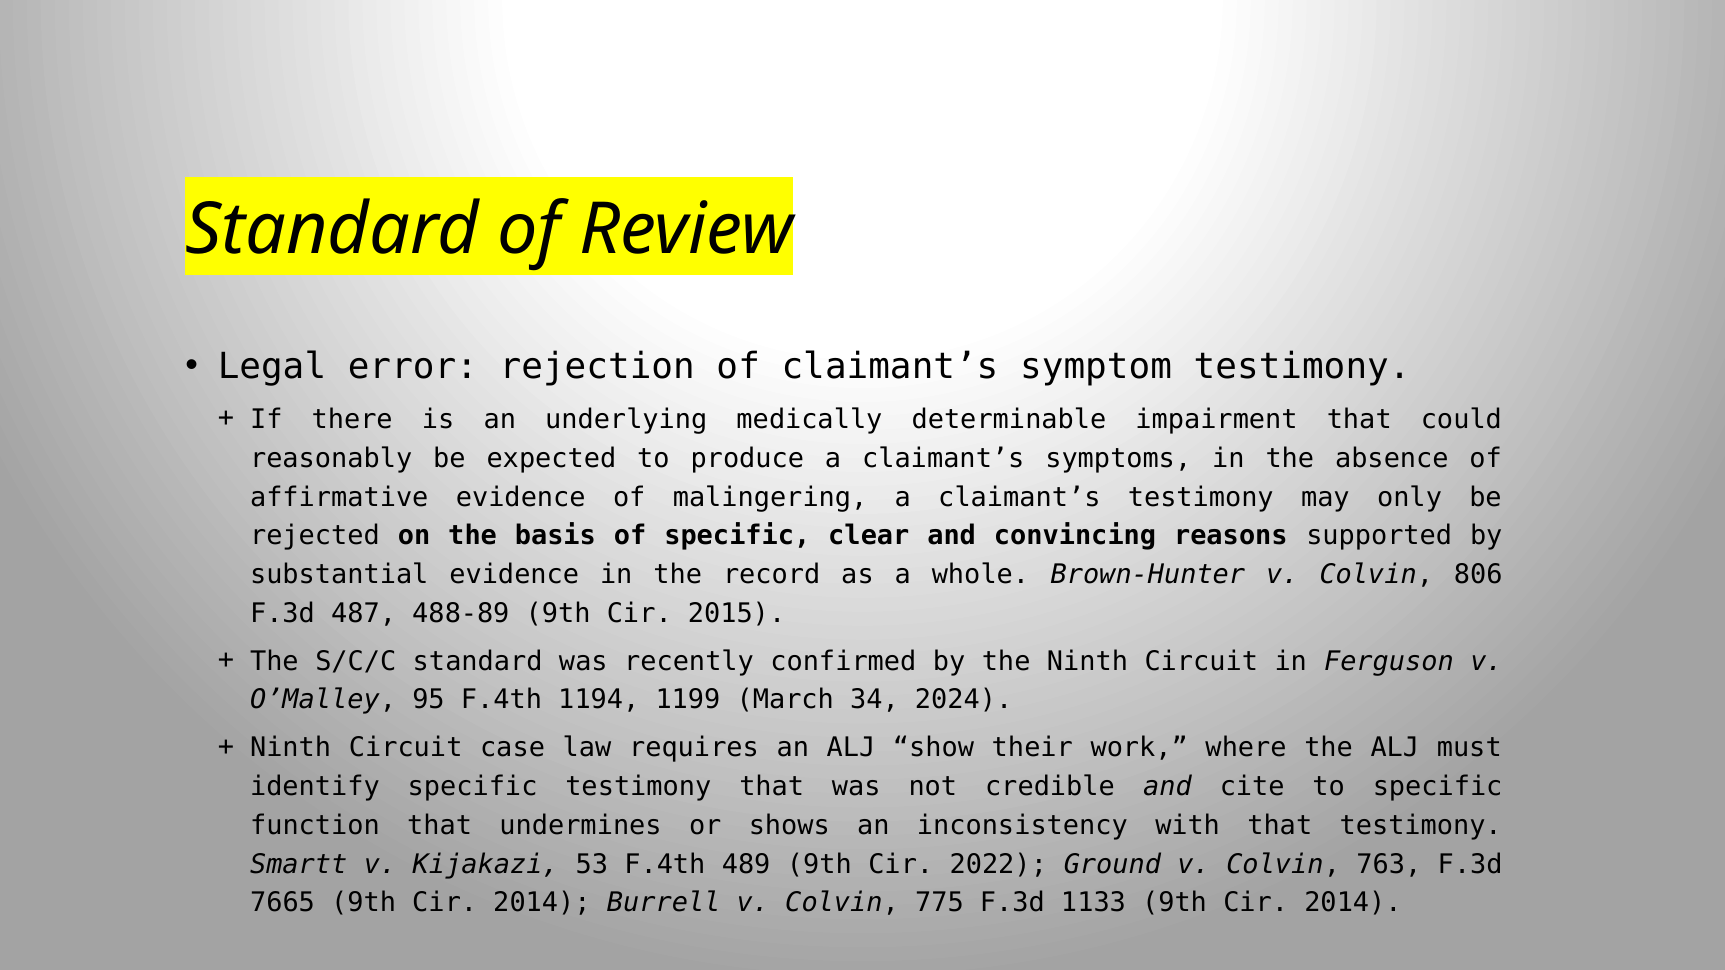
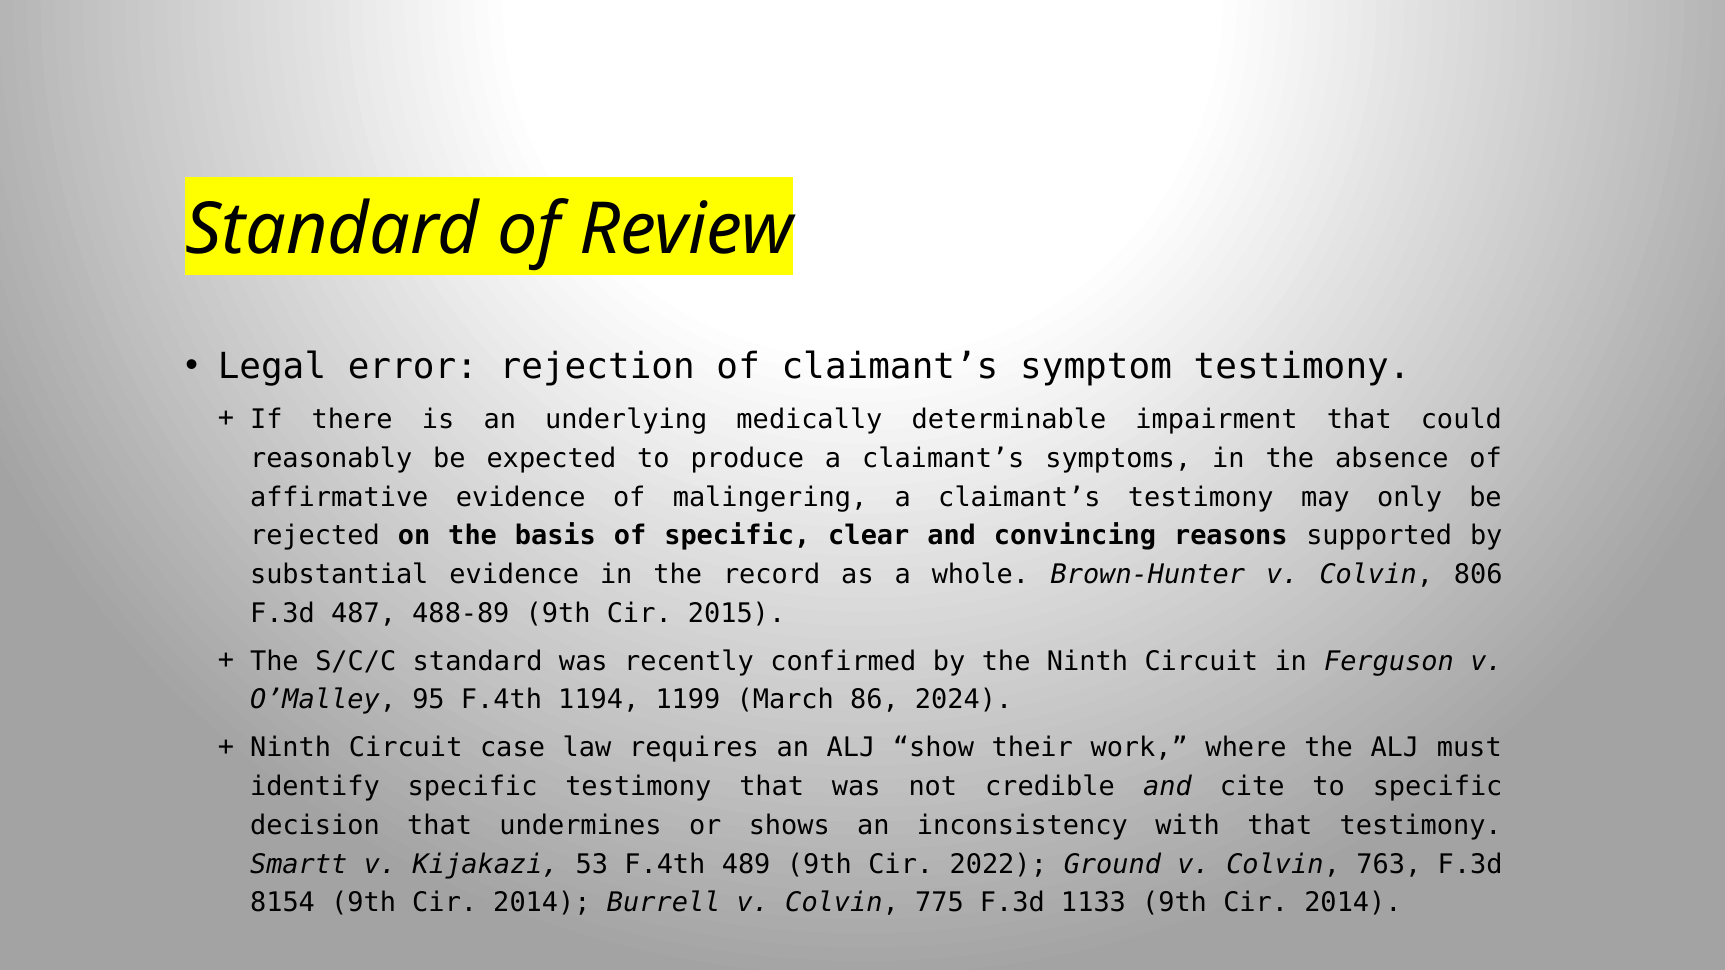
34: 34 -> 86
function: function -> decision
7665: 7665 -> 8154
